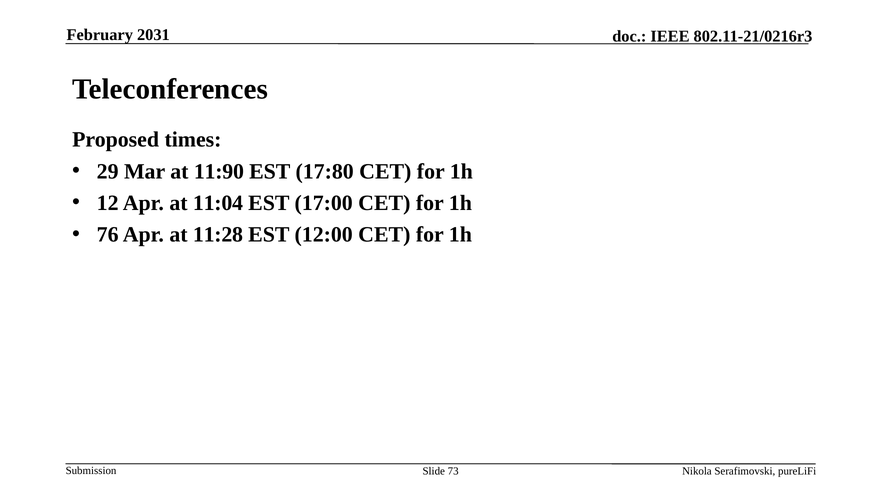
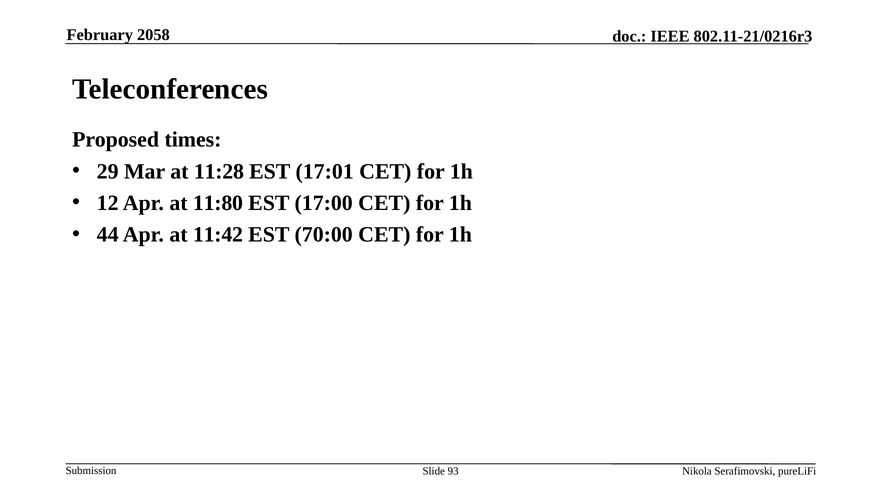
2031: 2031 -> 2058
11:90: 11:90 -> 11:28
17:80: 17:80 -> 17:01
11:04: 11:04 -> 11:80
76: 76 -> 44
11:28: 11:28 -> 11:42
12:00: 12:00 -> 70:00
73: 73 -> 93
